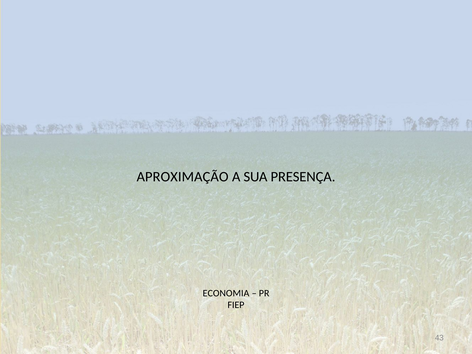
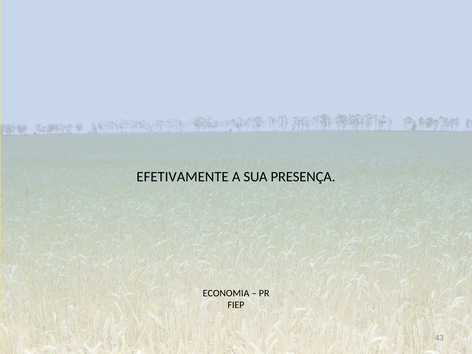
APROXIMAÇÃO: APROXIMAÇÃO -> EFETIVAMENTE
